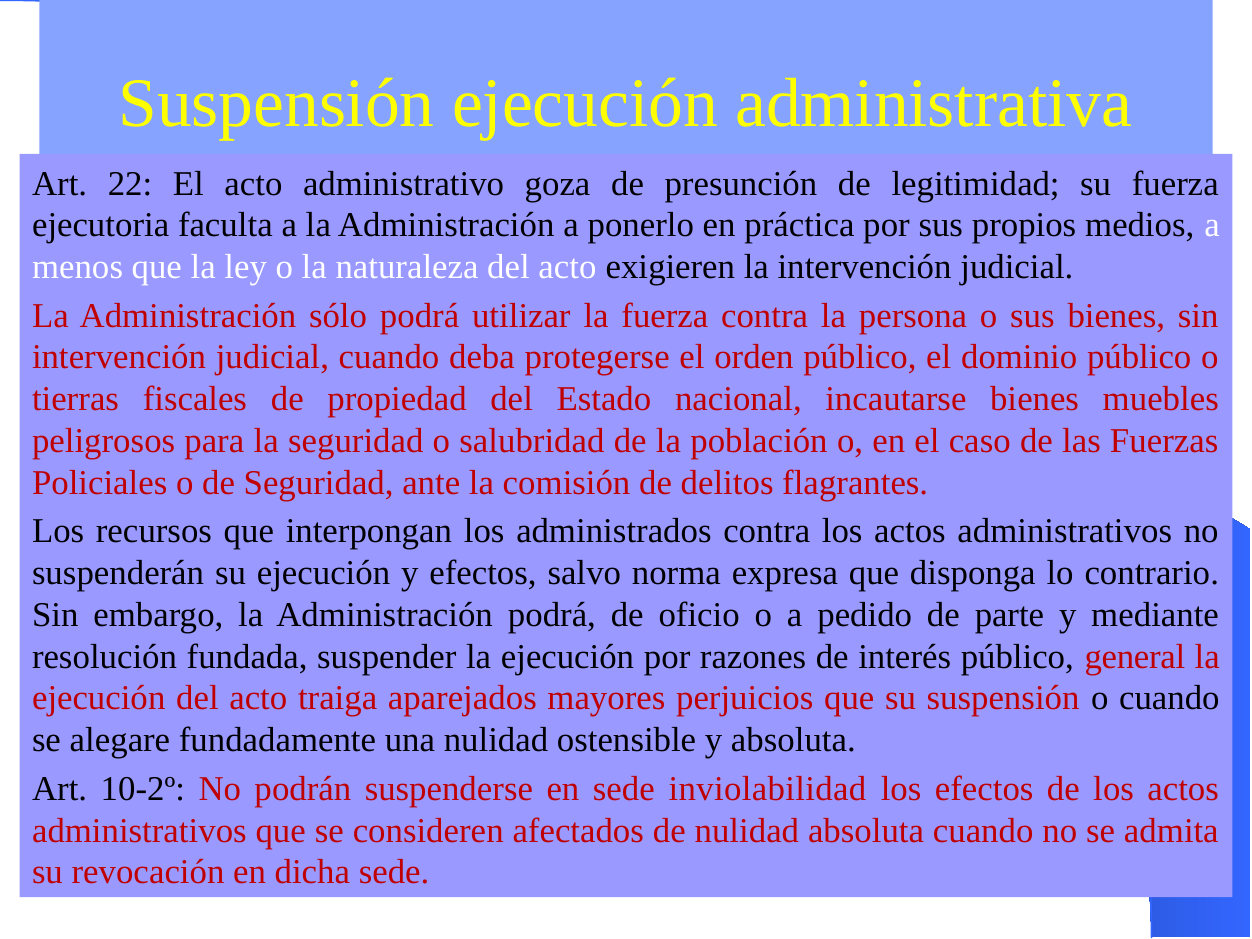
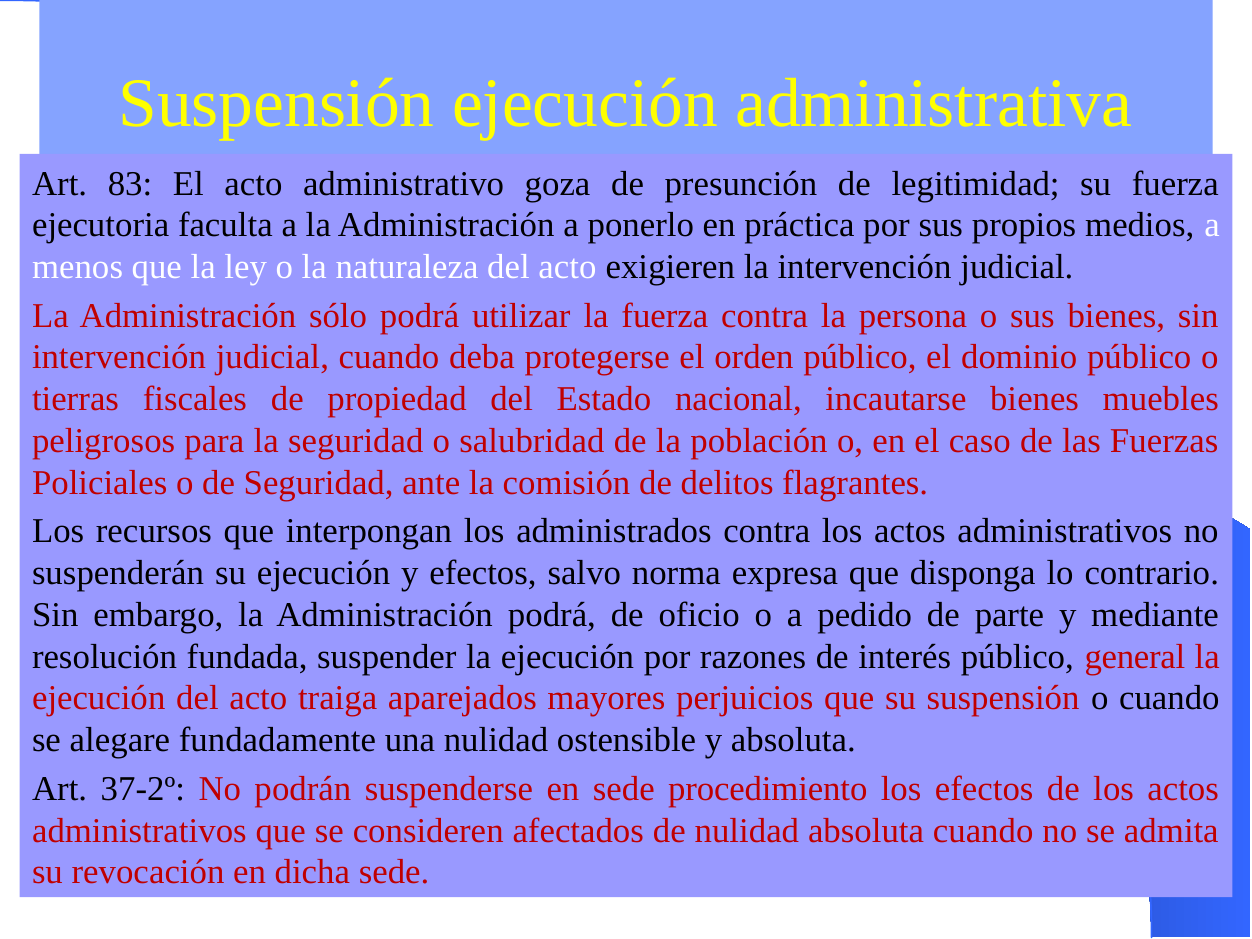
22: 22 -> 83
10-2º: 10-2º -> 37-2º
inviolabilidad: inviolabilidad -> procedimiento
